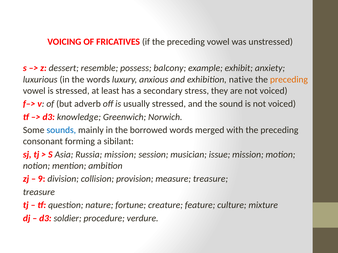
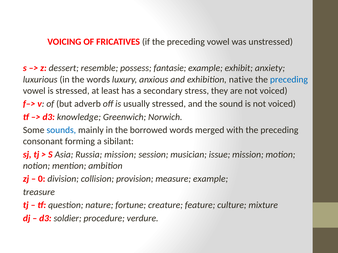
balcony: balcony -> fantasie
preceding at (289, 80) colour: orange -> blue
9: 9 -> 0
measure treasure: treasure -> example
